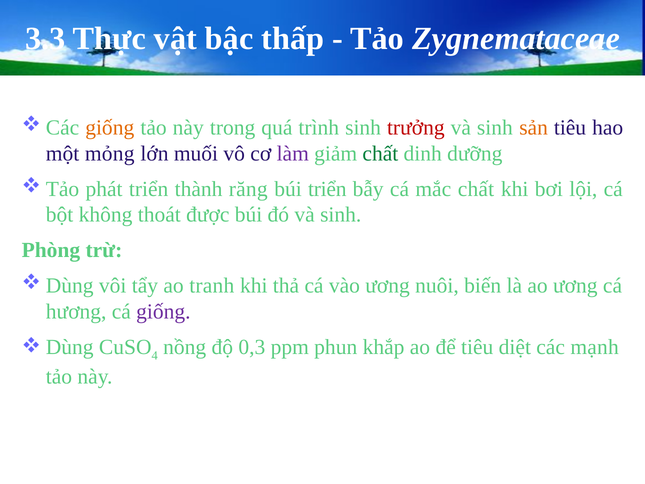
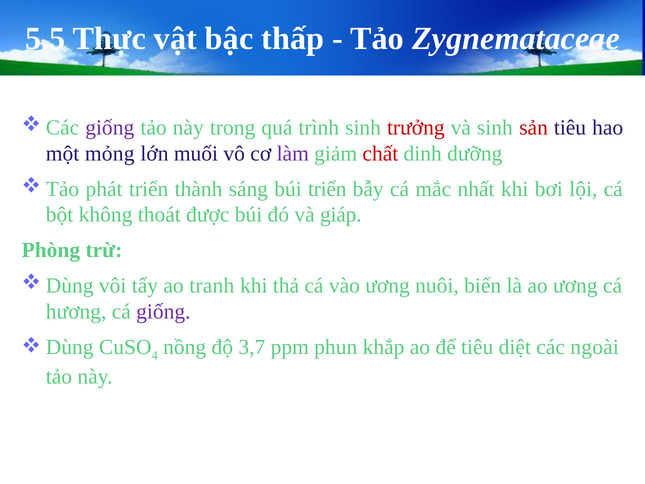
3.3: 3.3 -> 5.5
giống at (110, 128) colour: orange -> purple
sản colour: orange -> red
chất at (380, 153) colour: green -> red
răng: răng -> sáng
mắc chất: chất -> nhất
đó và sinh: sinh -> giáp
0,3: 0,3 -> 3,7
mạnh: mạnh -> ngoài
